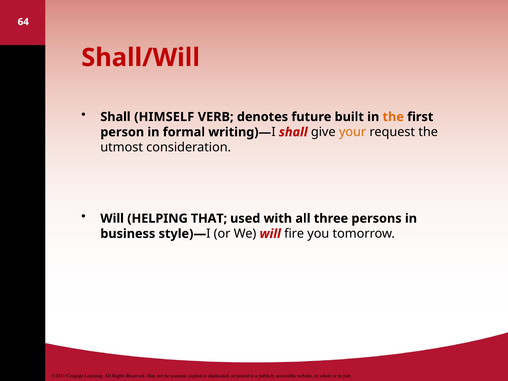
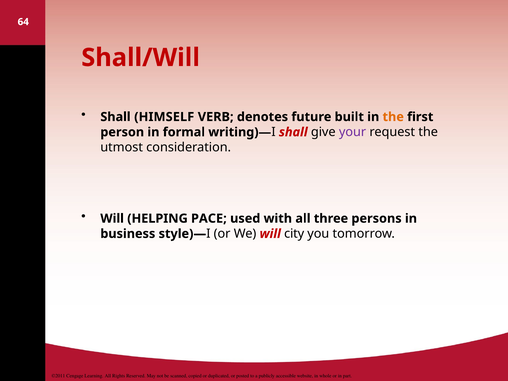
your colour: orange -> purple
THAT: THAT -> PACE
fire: fire -> city
